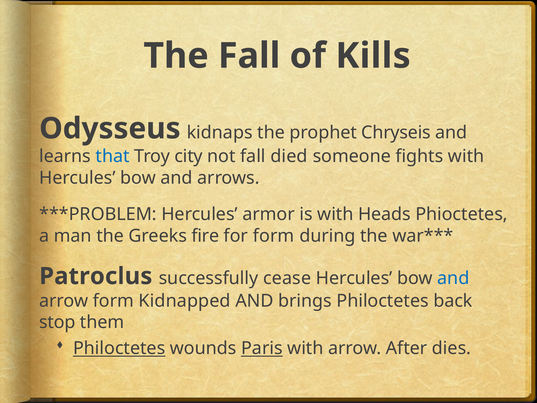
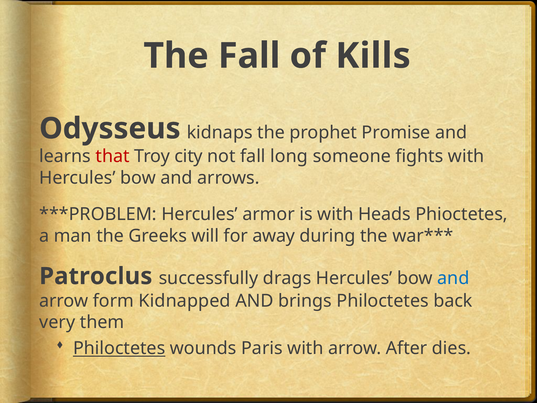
Chryseis: Chryseis -> Promise
that colour: blue -> red
died: died -> long
fire: fire -> will
for form: form -> away
cease: cease -> drags
stop: stop -> very
Paris underline: present -> none
